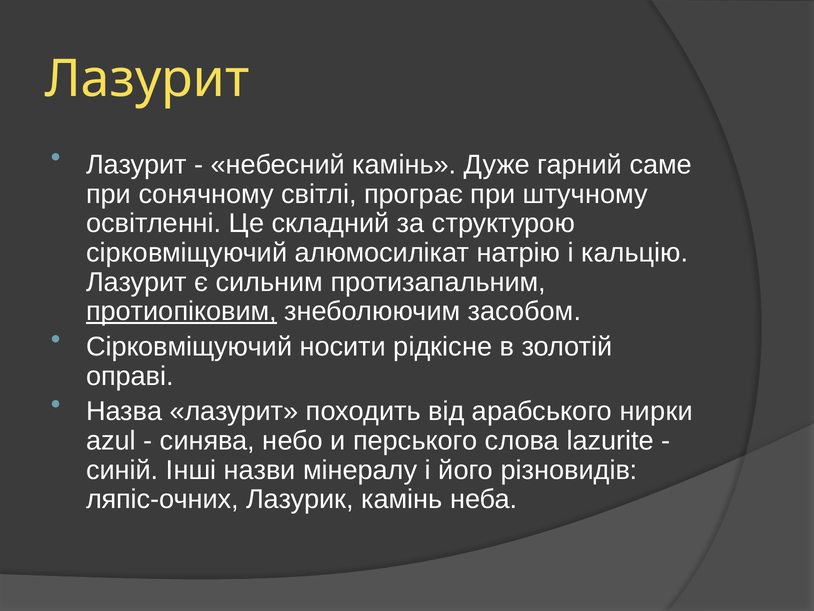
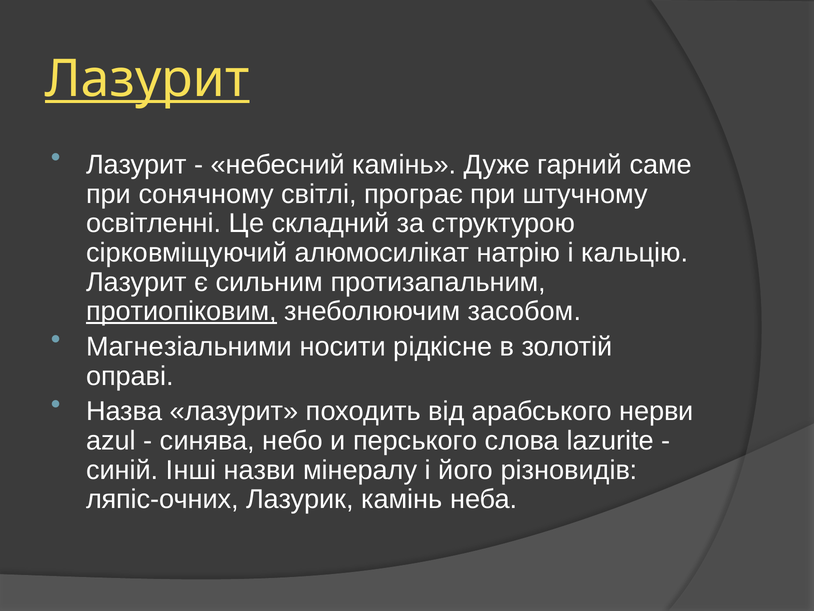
Лазурит at (147, 79) underline: none -> present
Сірковміщуючий at (189, 346): Сірковміщуючий -> Магнезіальними
нирки: нирки -> нерви
